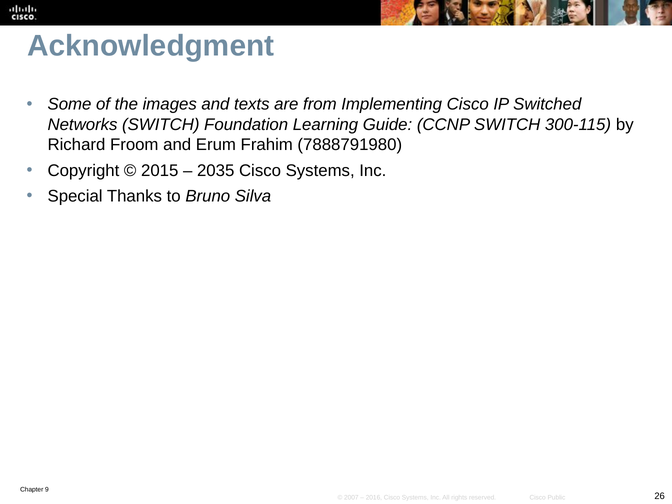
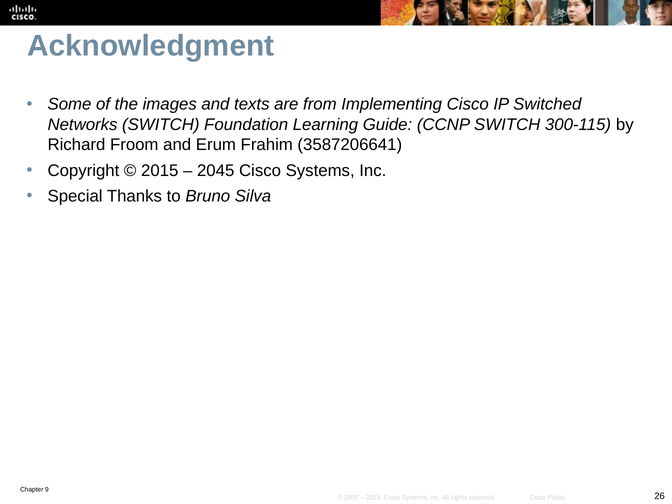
7888791980: 7888791980 -> 3587206641
2035: 2035 -> 2045
